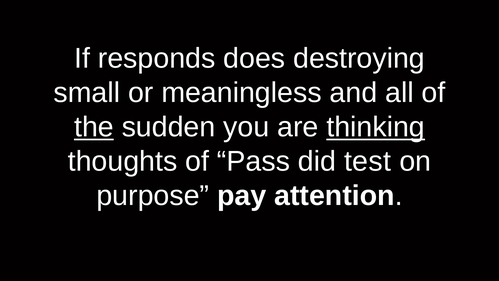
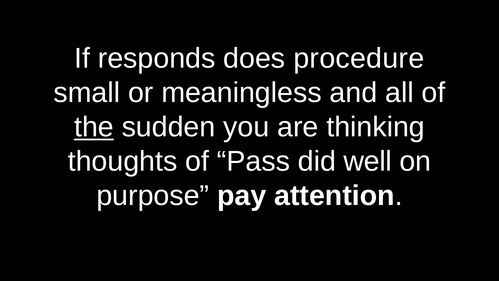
destroying: destroying -> procedure
thinking underline: present -> none
test: test -> well
